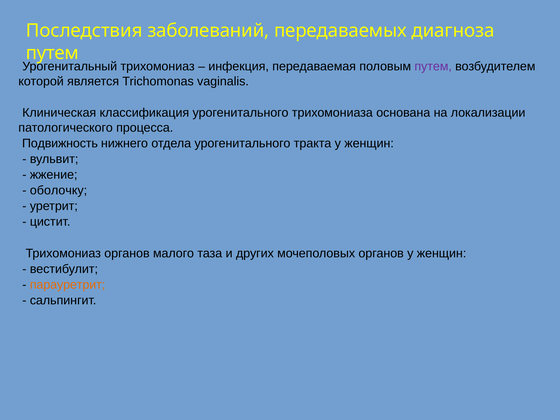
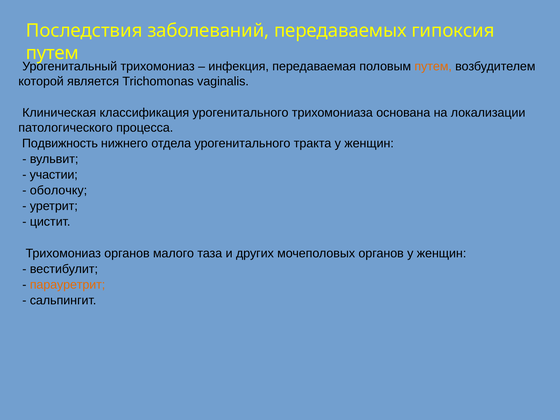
диагноза: диагноза -> гипоксия
путем at (433, 66) colour: purple -> orange
жжение: жжение -> участии
